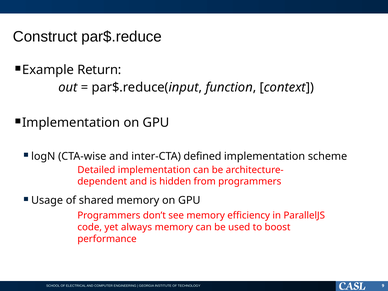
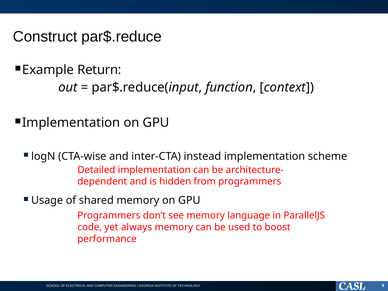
defined: defined -> instead
efficiency: efficiency -> language
